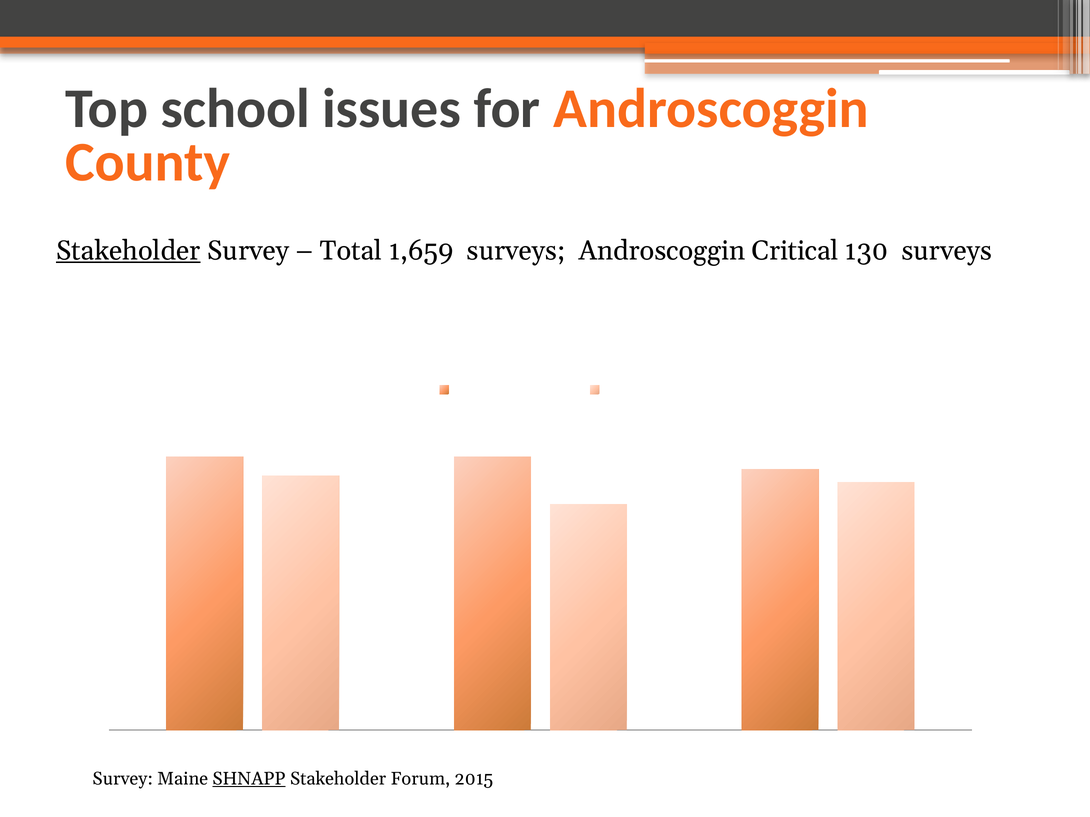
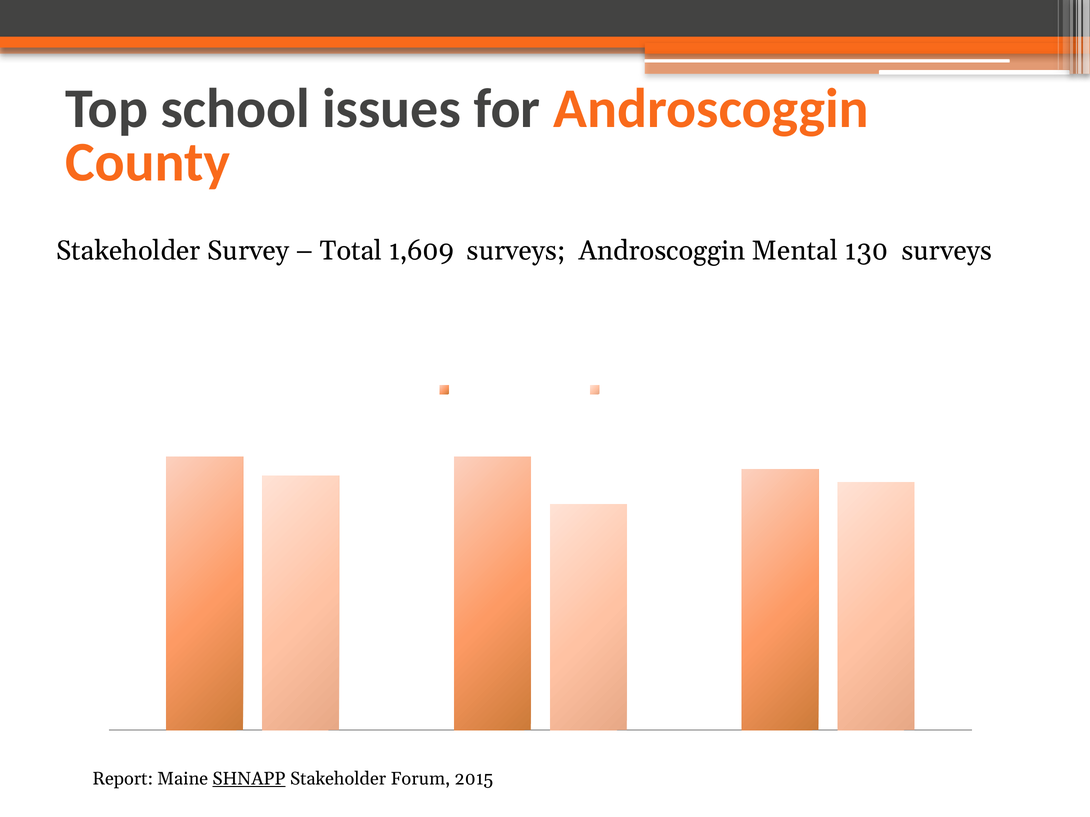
Stakeholder at (128, 251) underline: present -> none
1,659: 1,659 -> 1,609
Androscoggin Critical: Critical -> Mental
Survey at (123, 779): Survey -> Report
